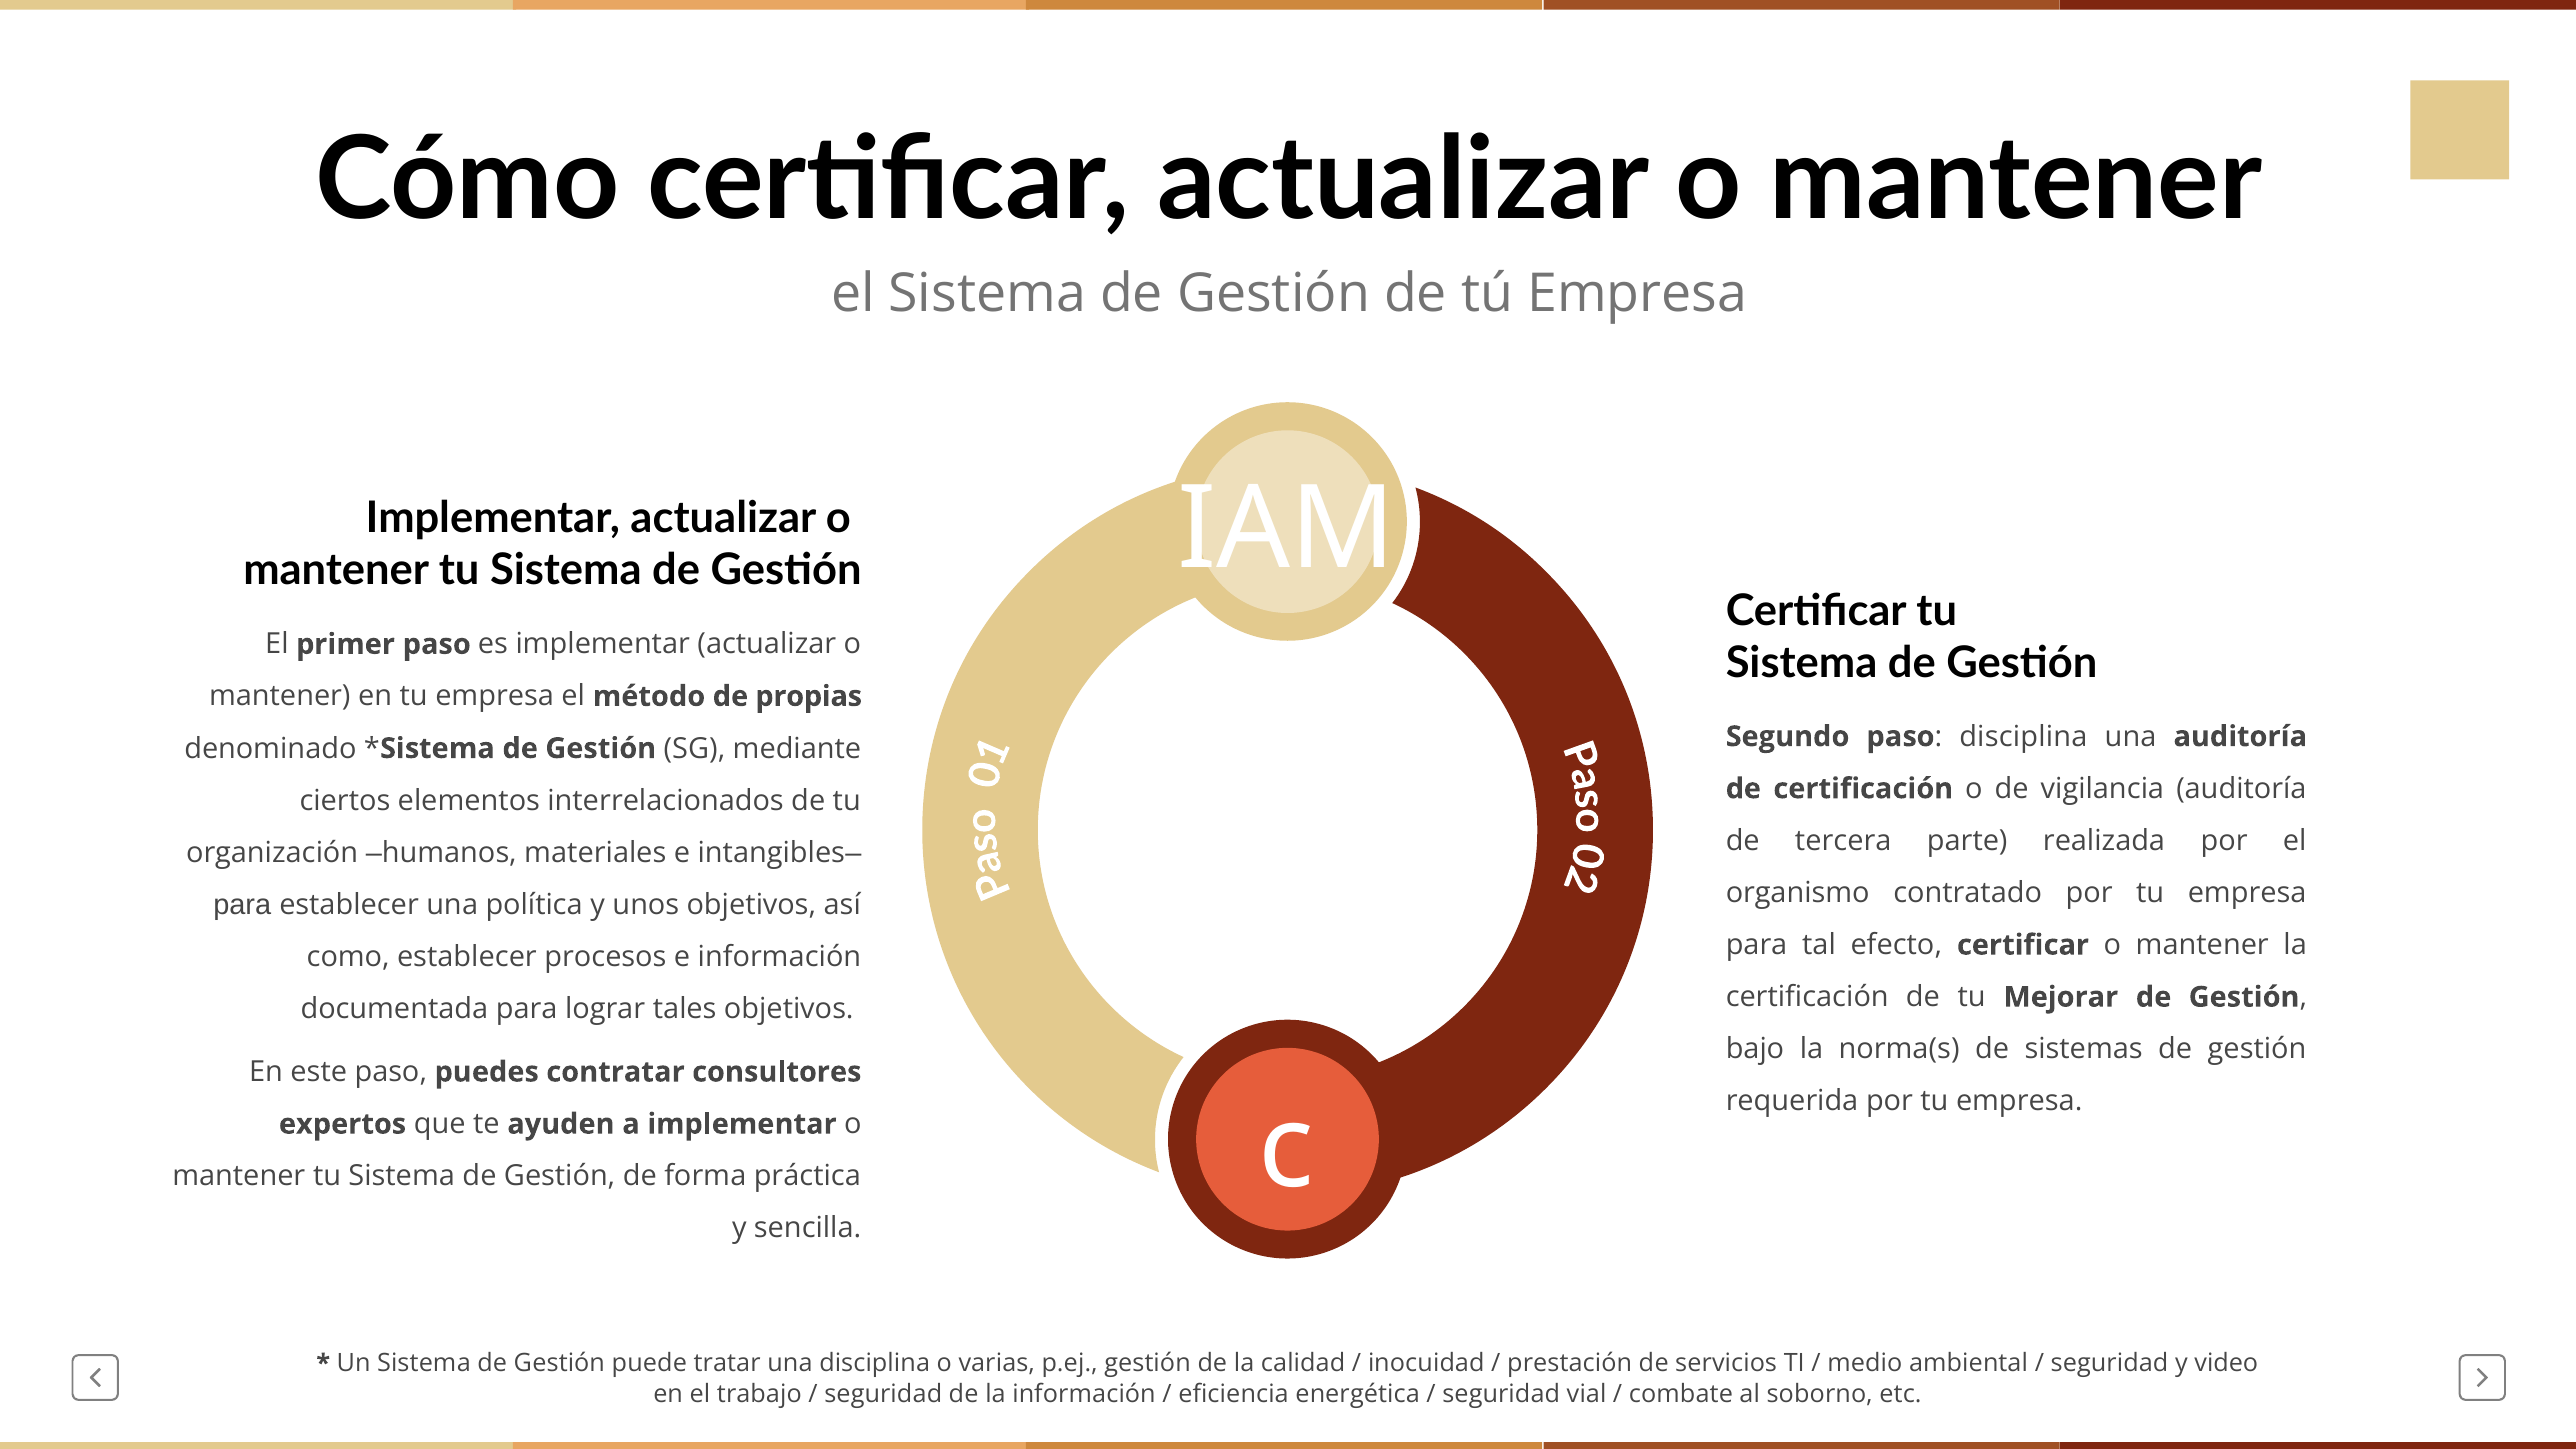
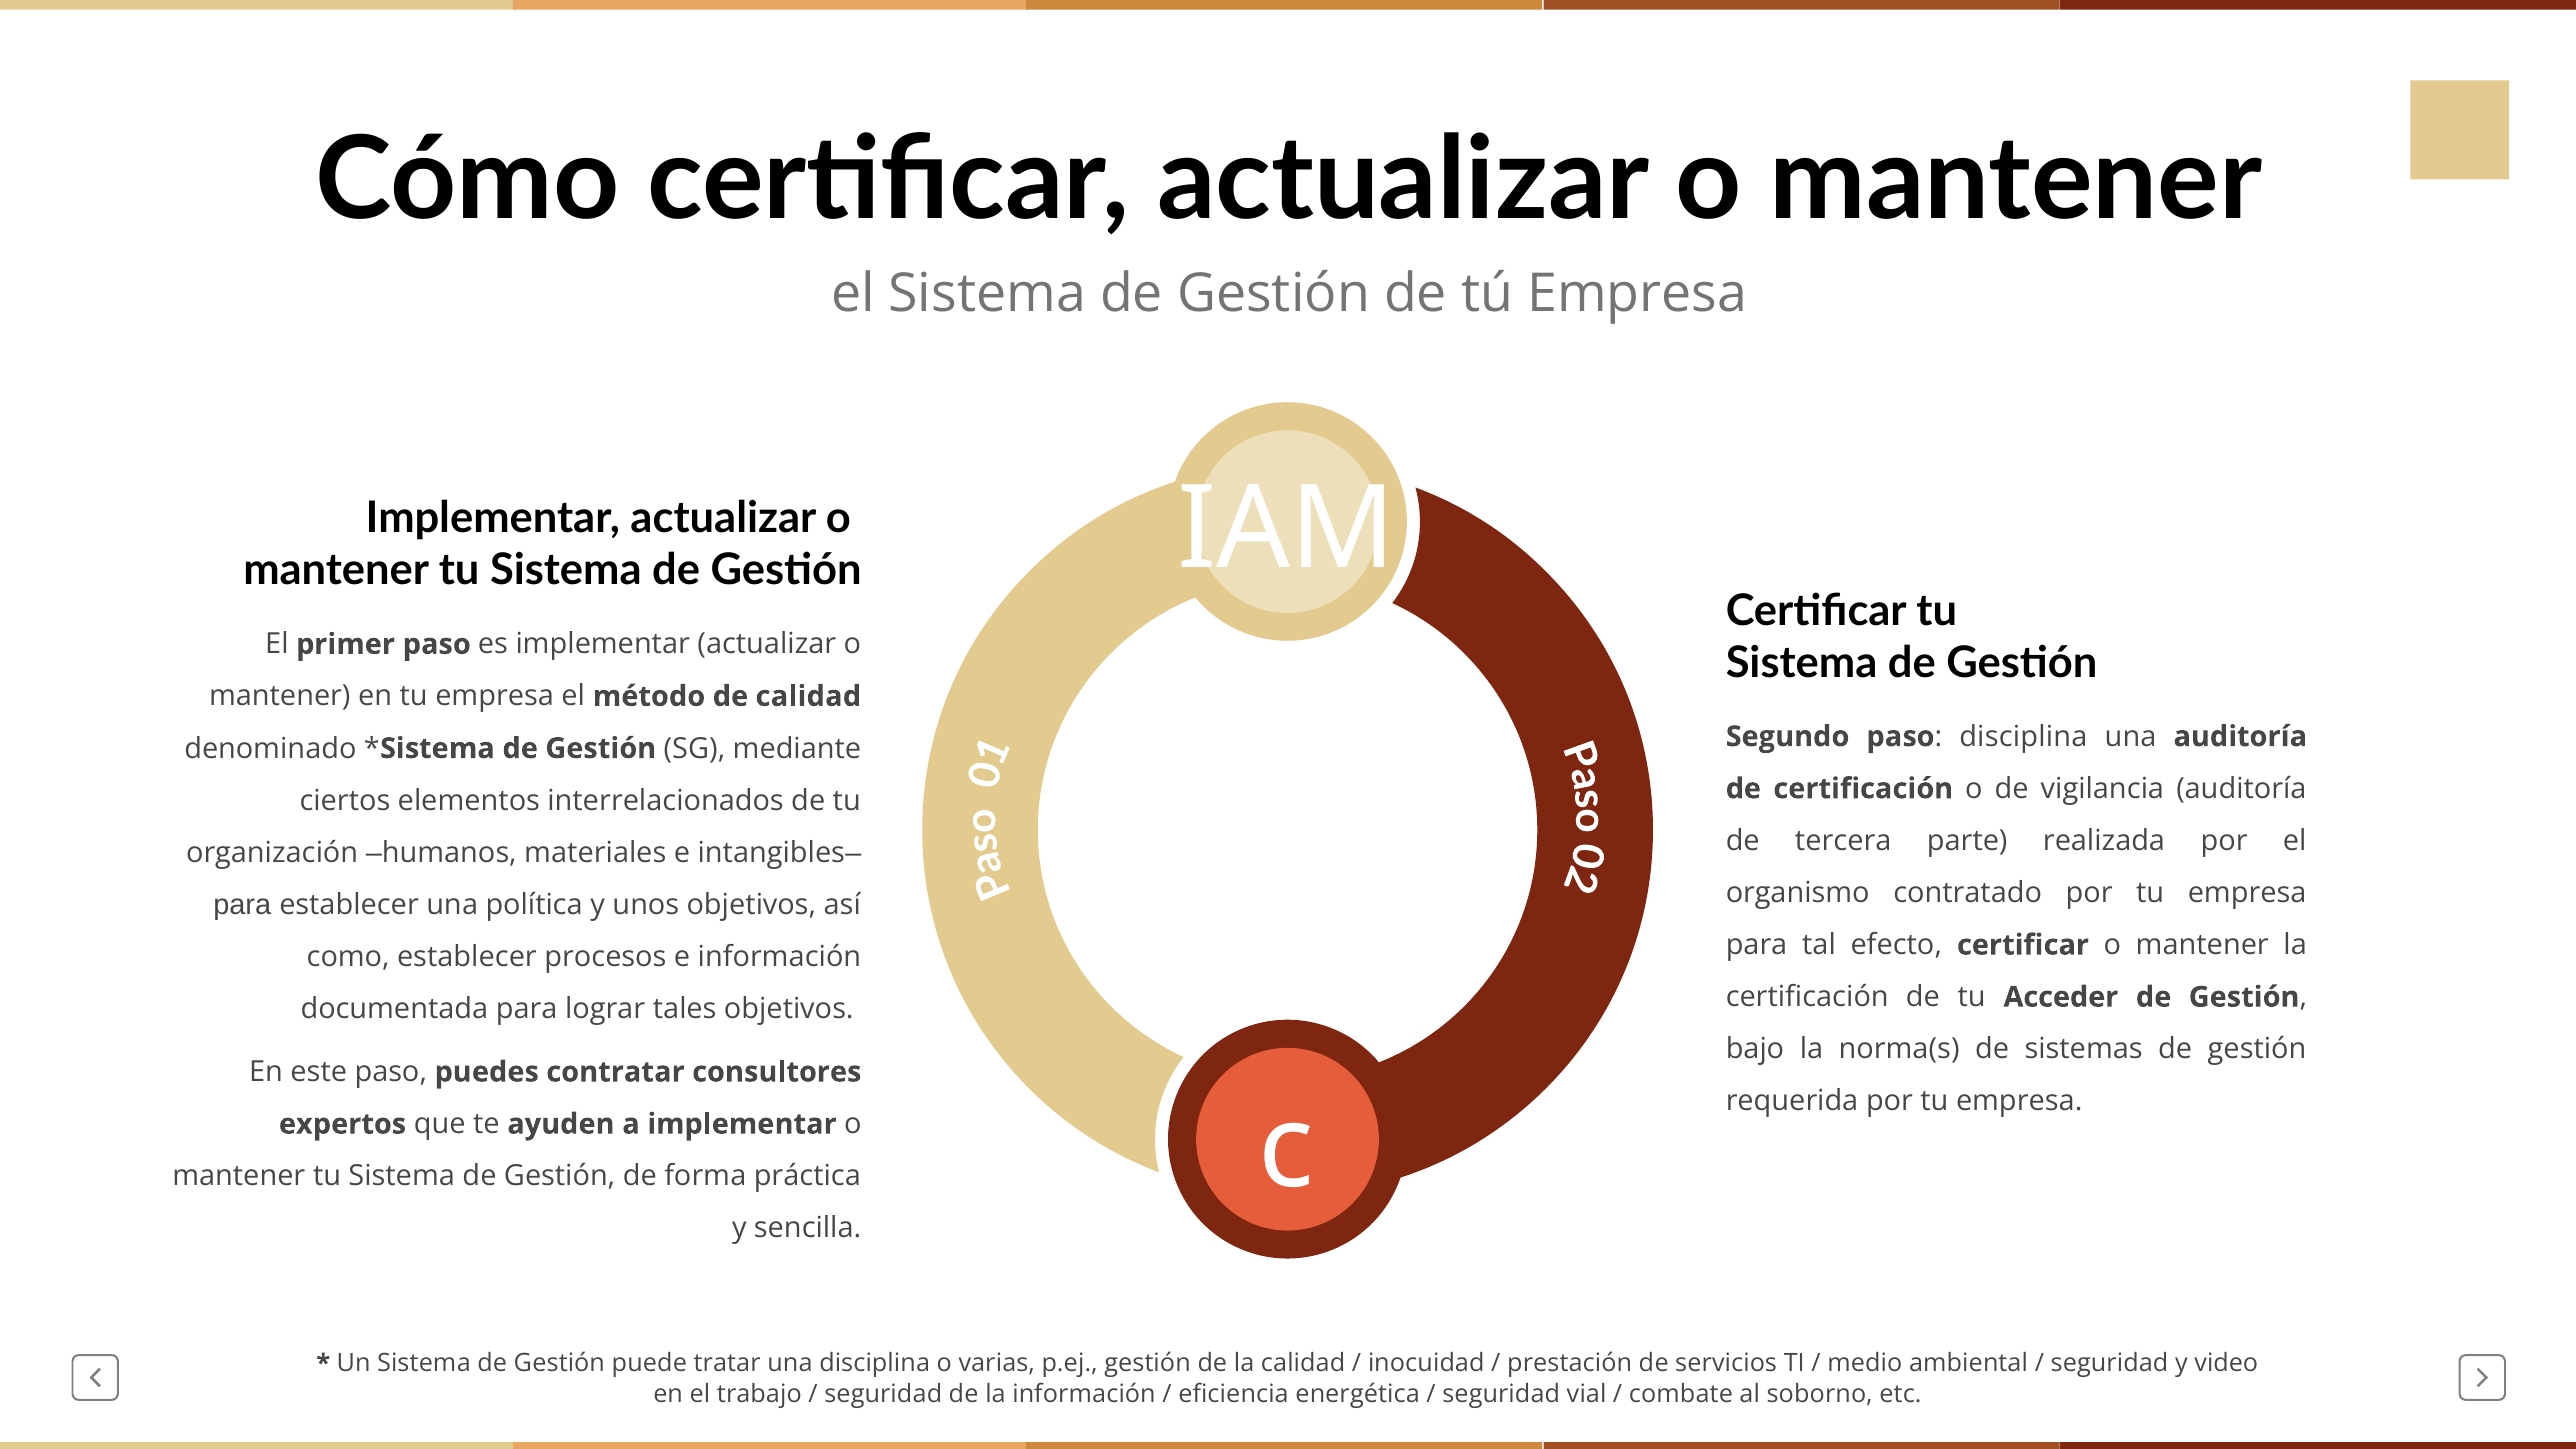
de propias: propias -> calidad
Mejorar: Mejorar -> Acceder
